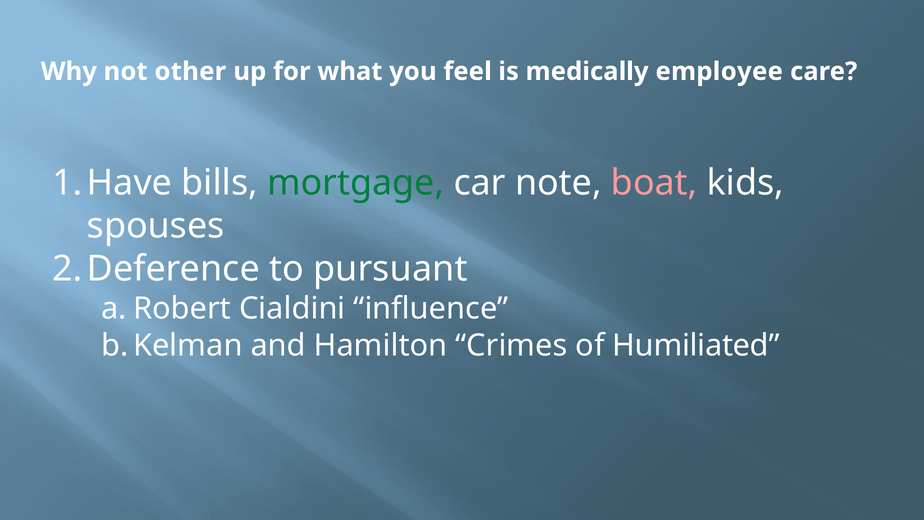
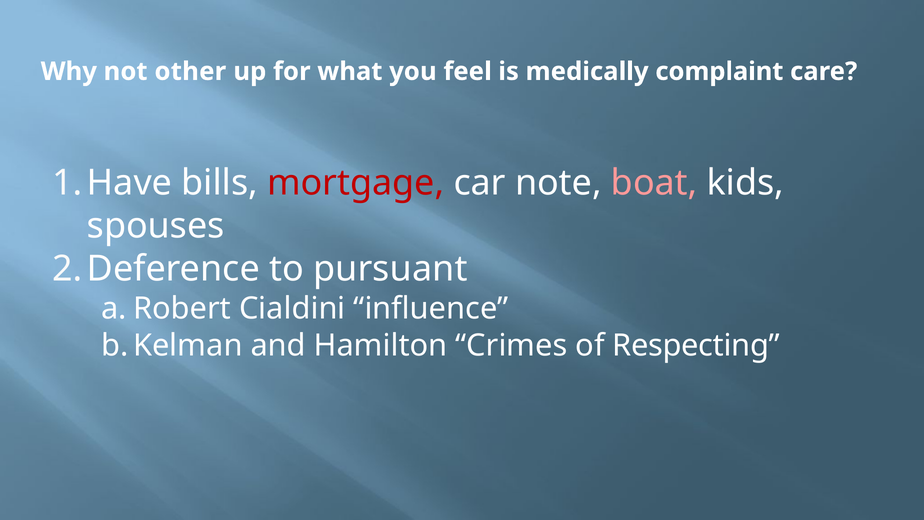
employee: employee -> complaint
mortgage colour: green -> red
Humiliated: Humiliated -> Respecting
